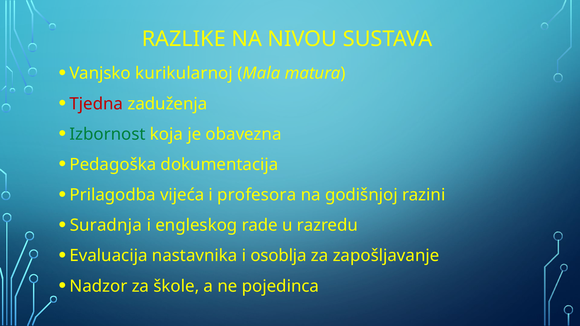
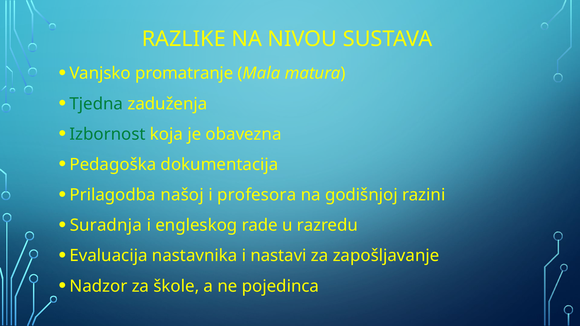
kurikularnoj: kurikularnoj -> promatranje
Tjedna colour: red -> green
vijeća: vijeća -> našoj
osoblja: osoblja -> nastavi
